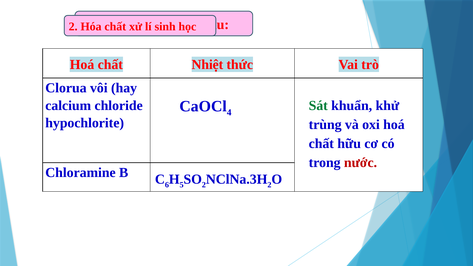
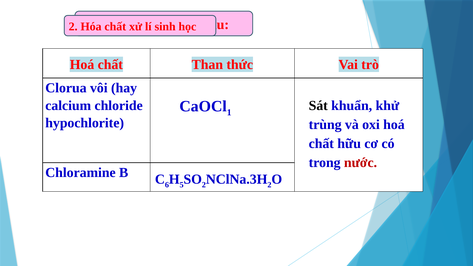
Nhiệt: Nhiệt -> Than
4: 4 -> 1
Sát colour: green -> black
